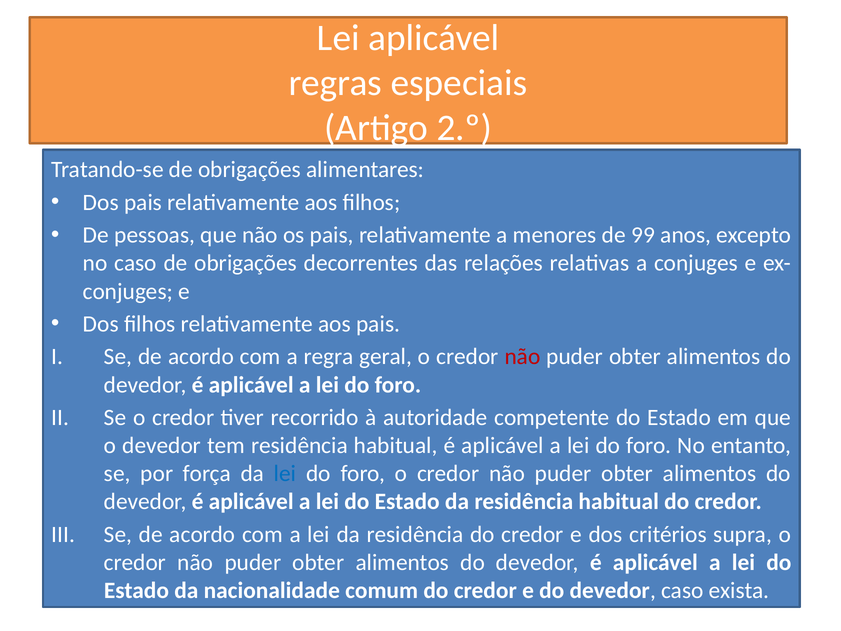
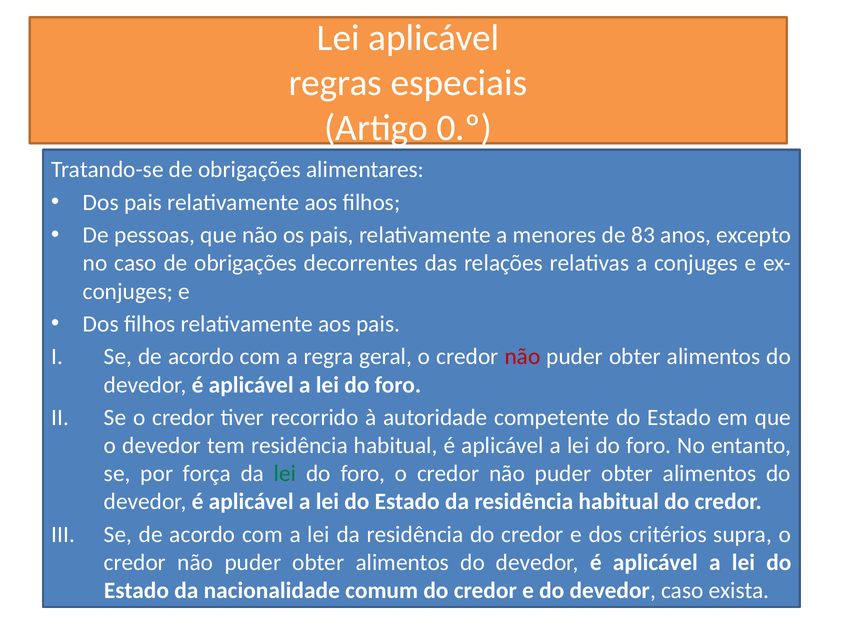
2.º: 2.º -> 0.º
99: 99 -> 83
lei at (285, 473) colour: blue -> green
